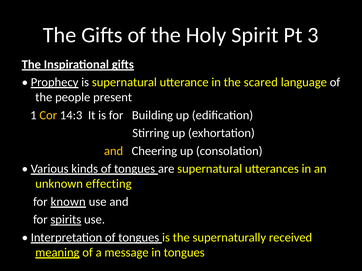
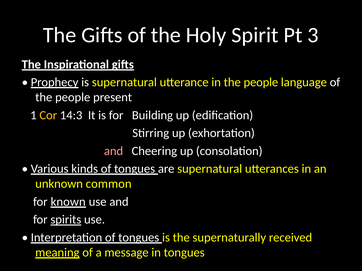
in the scared: scared -> people
and at (114, 151) colour: yellow -> pink
effecting: effecting -> common
